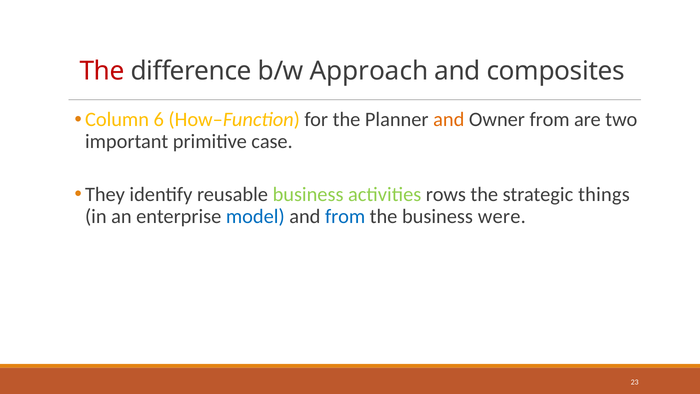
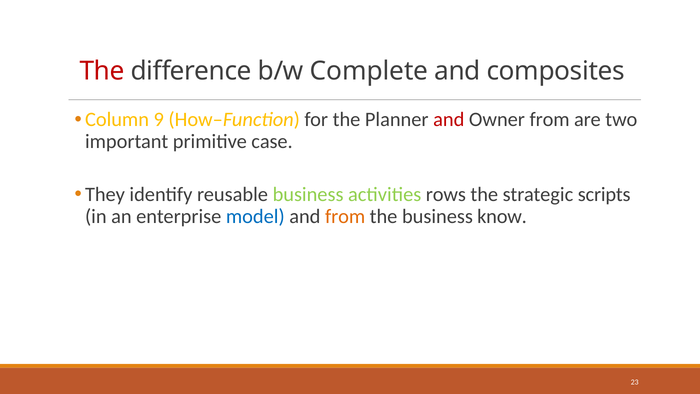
Approach: Approach -> Complete
6: 6 -> 9
and at (449, 119) colour: orange -> red
things: things -> scripts
from at (345, 216) colour: blue -> orange
were: were -> know
